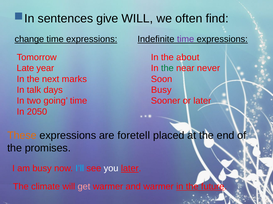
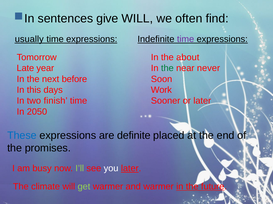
change: change -> usually
marks: marks -> before
talk: talk -> this
Busy at (161, 90): Busy -> Work
going: going -> finish
These colour: orange -> blue
foretell: foretell -> definite
I’ll colour: light blue -> light green
get colour: pink -> light green
